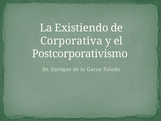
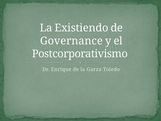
Corporativa: Corporativa -> Governance
